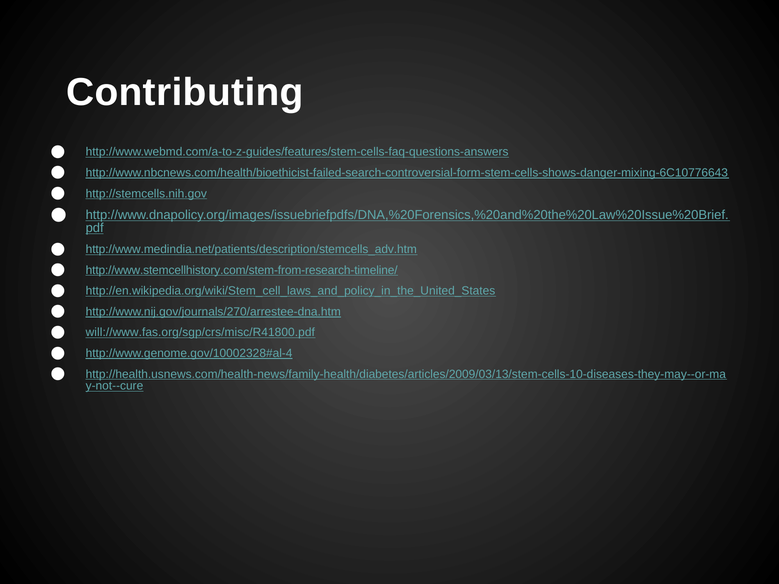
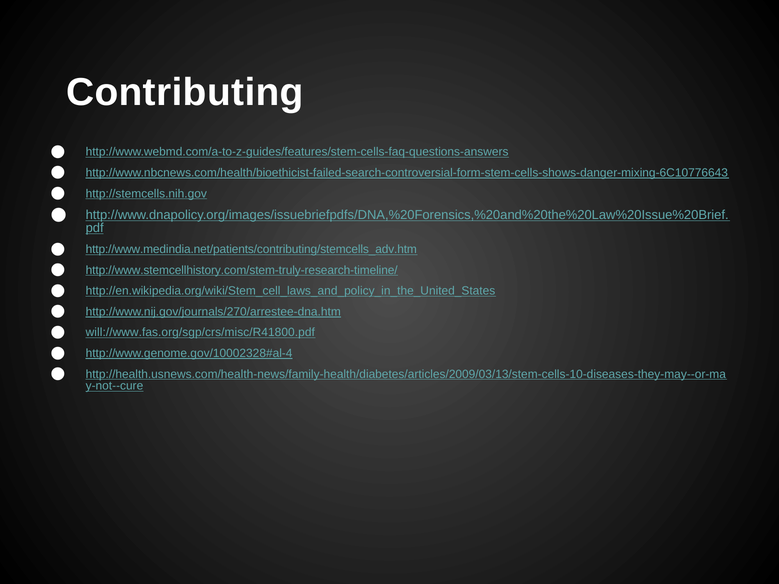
http://www.medindia.net/patients/description/stemcells_adv.htm: http://www.medindia.net/patients/description/stemcells_adv.htm -> http://www.medindia.net/patients/contributing/stemcells_adv.htm
http://www.stemcellhistory.com/stem-from-research-timeline/: http://www.stemcellhistory.com/stem-from-research-timeline/ -> http://www.stemcellhistory.com/stem-truly-research-timeline/
